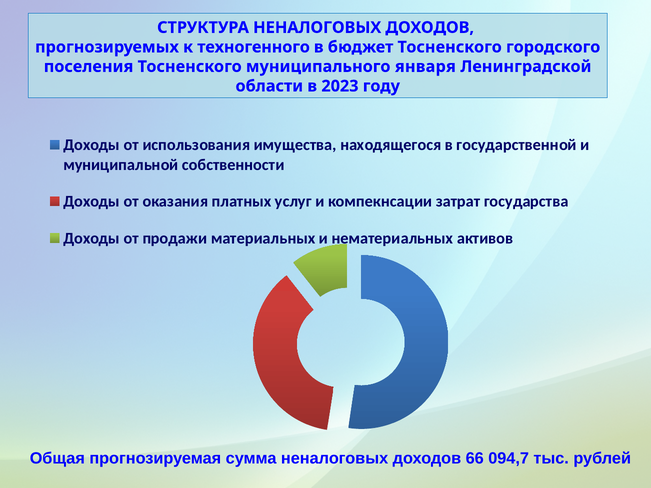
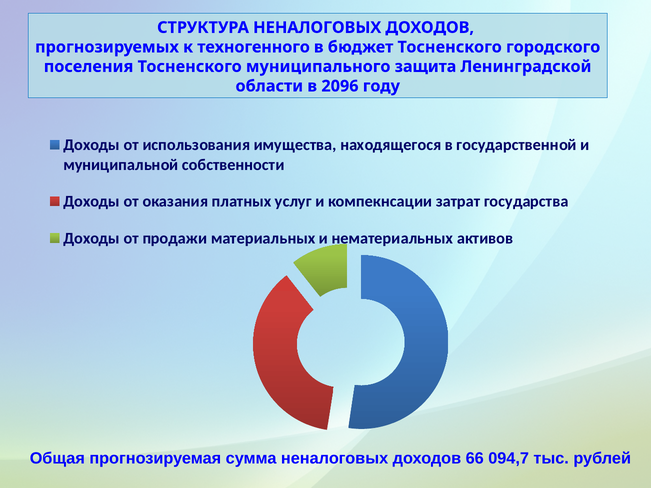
января: января -> защита
2023: 2023 -> 2096
